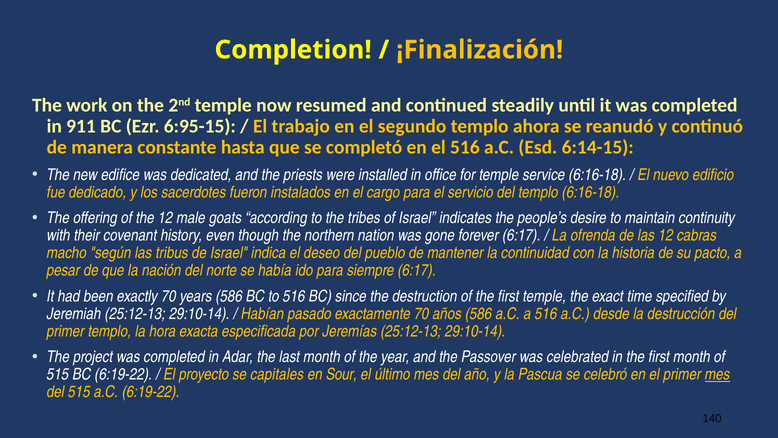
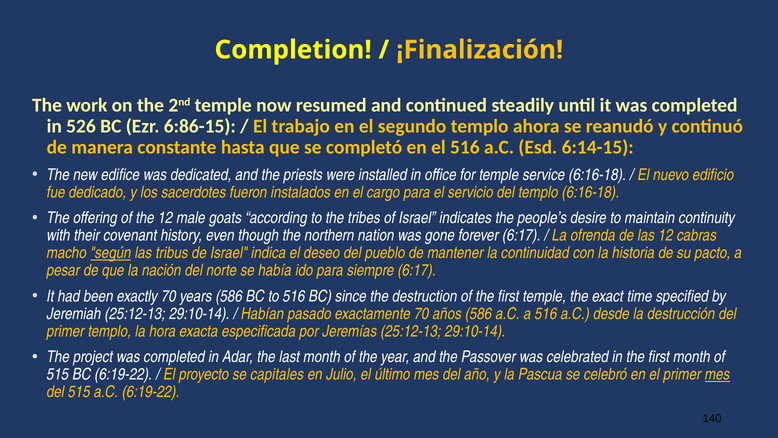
911: 911 -> 526
6:95-15: 6:95-15 -> 6:86-15
según underline: none -> present
Sour: Sour -> Julio
